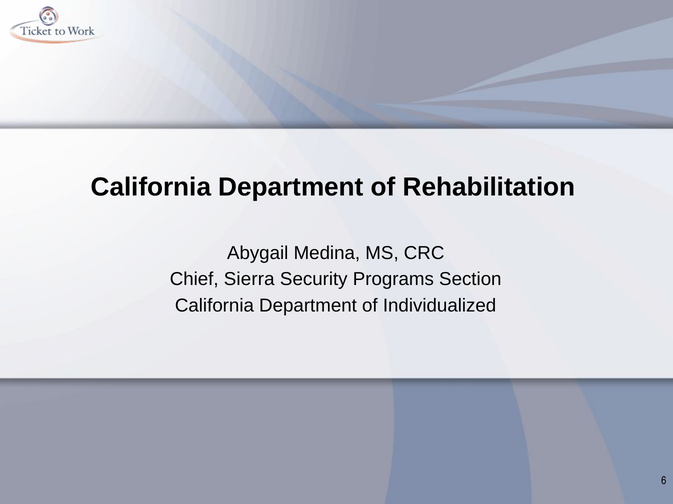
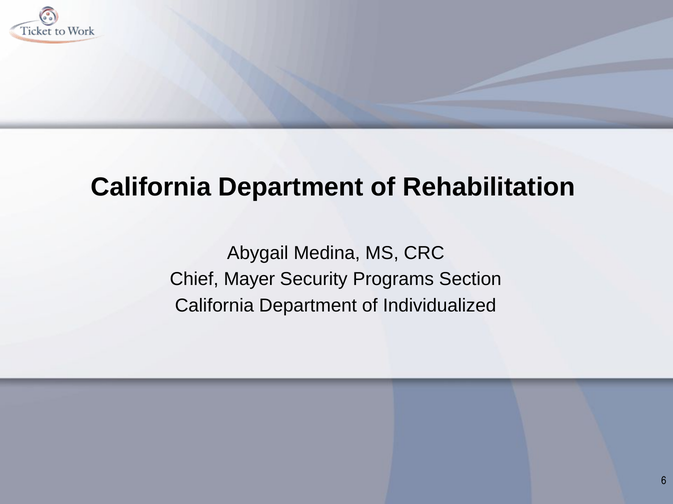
Sierra: Sierra -> Mayer
